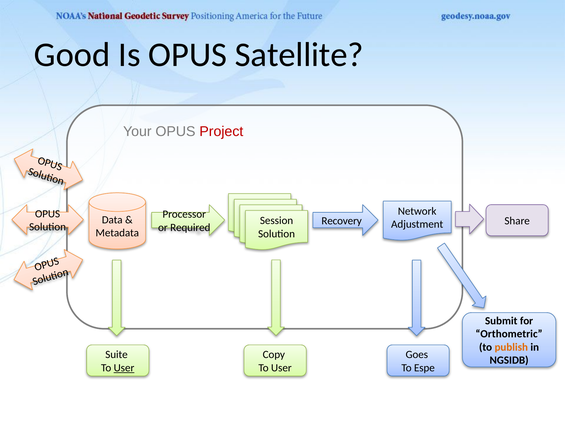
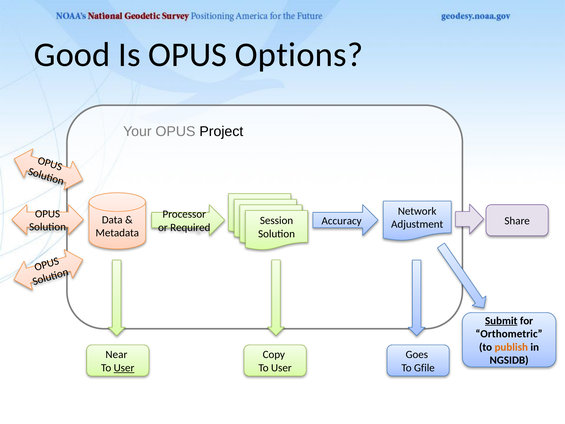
Satellite: Satellite -> Options
Project colour: red -> black
Recovery: Recovery -> Accuracy
Submit underline: none -> present
Suite: Suite -> Near
Espe: Espe -> Gfile
